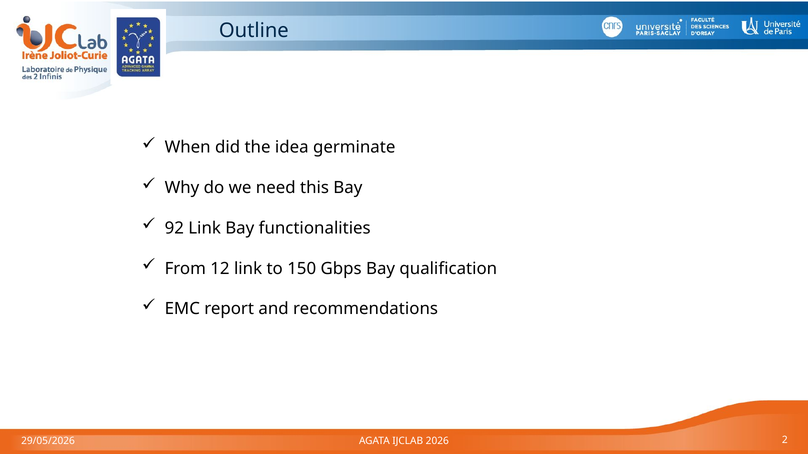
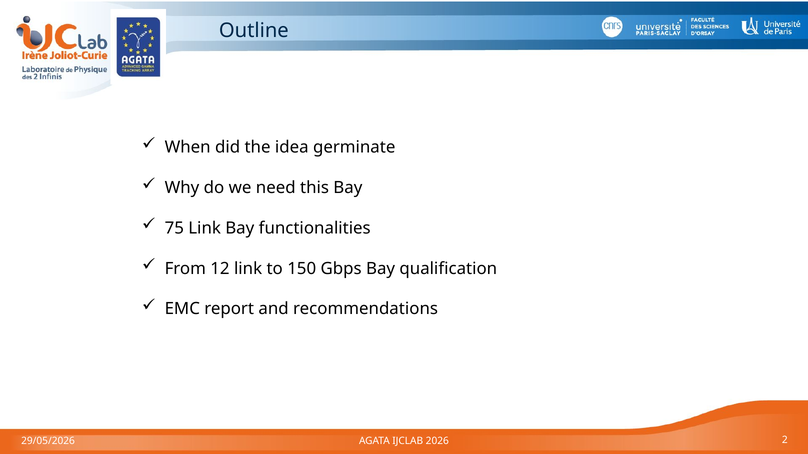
92: 92 -> 75
